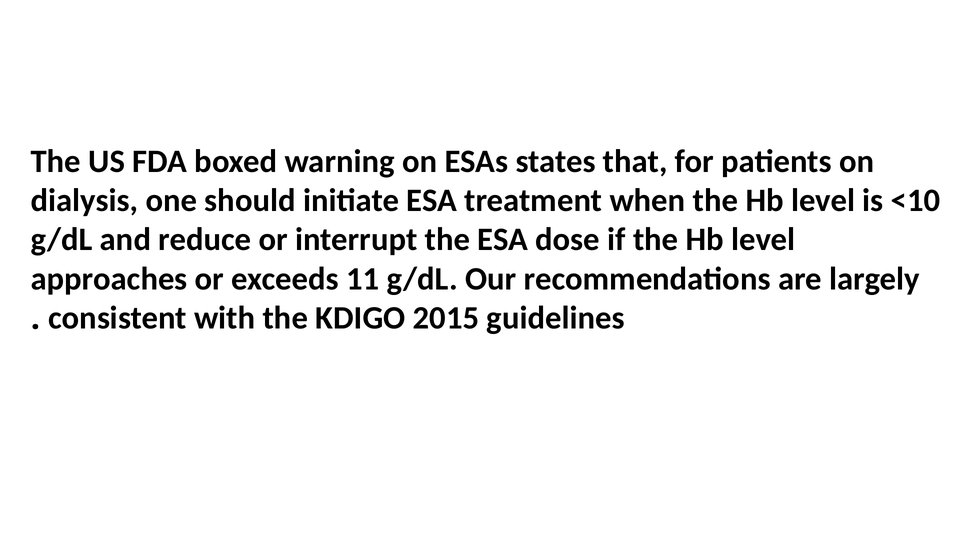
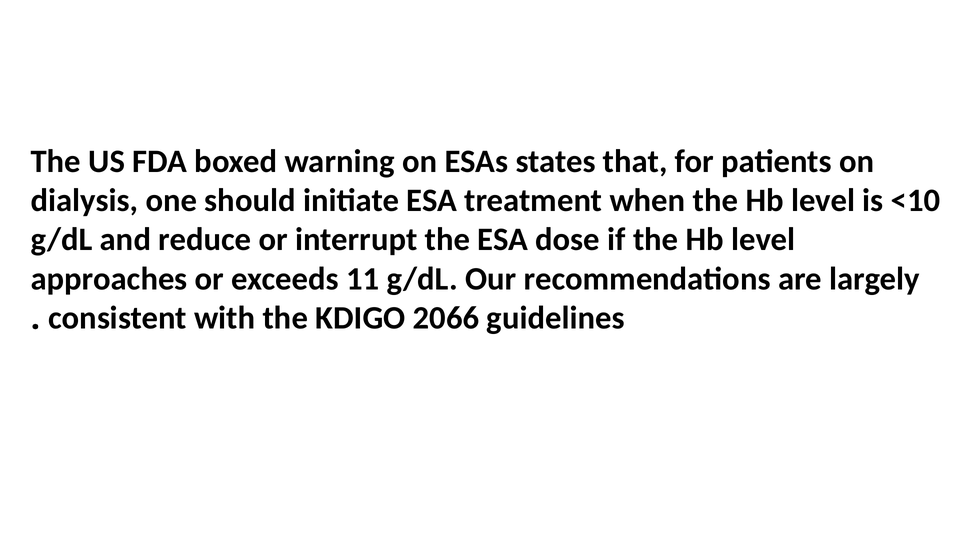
2015: 2015 -> 2066
